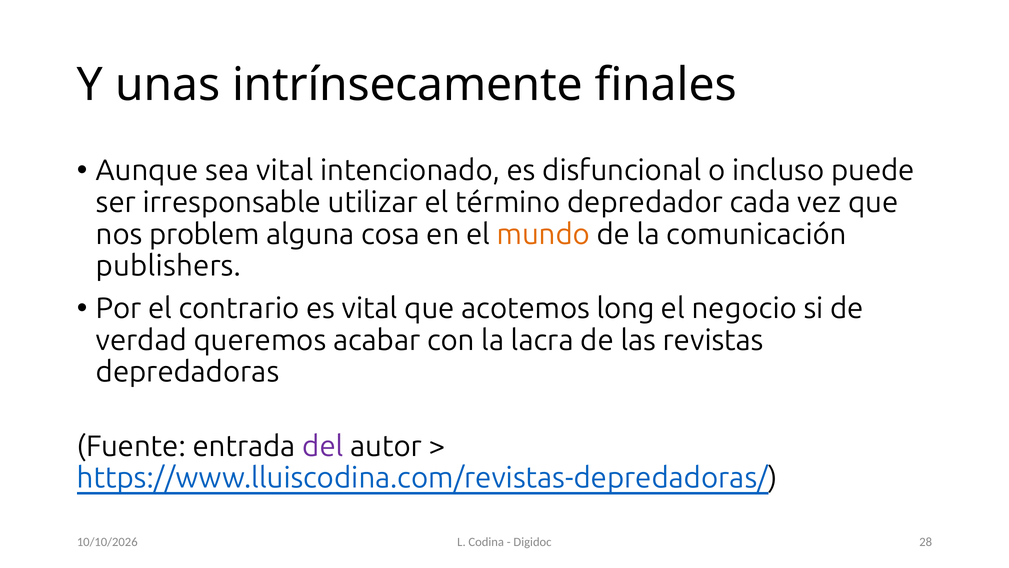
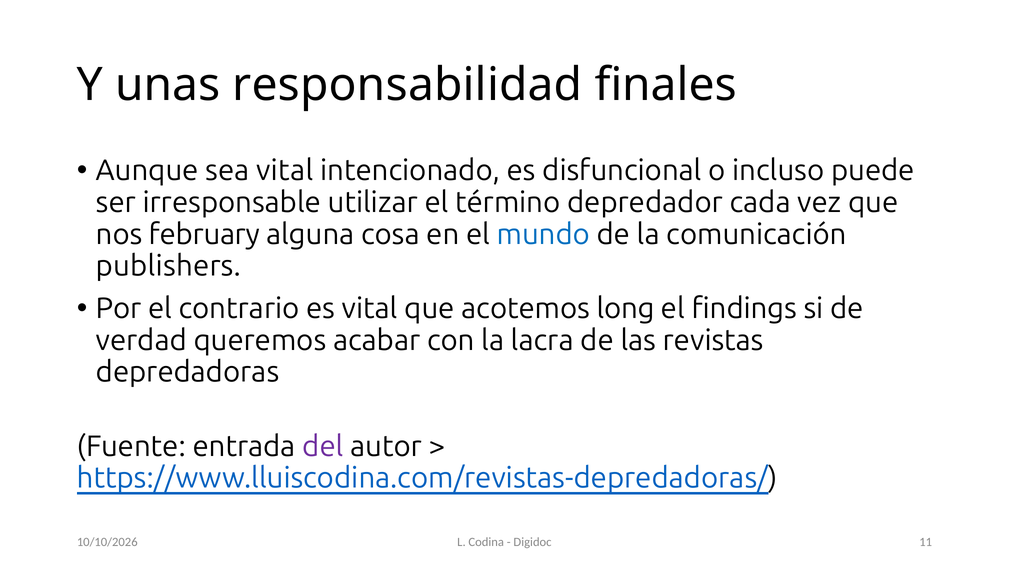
intrínsecamente: intrínsecamente -> responsabilidad
problem: problem -> february
mundo colour: orange -> blue
negocio: negocio -> findings
28: 28 -> 11
